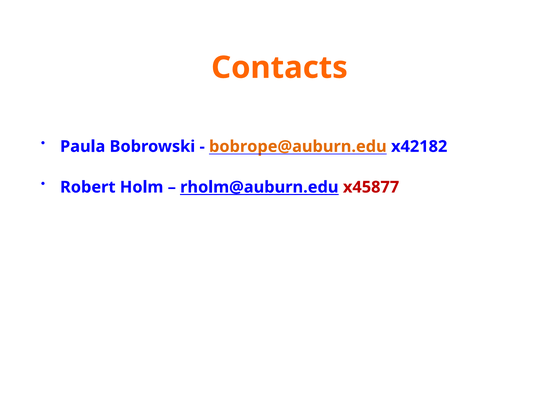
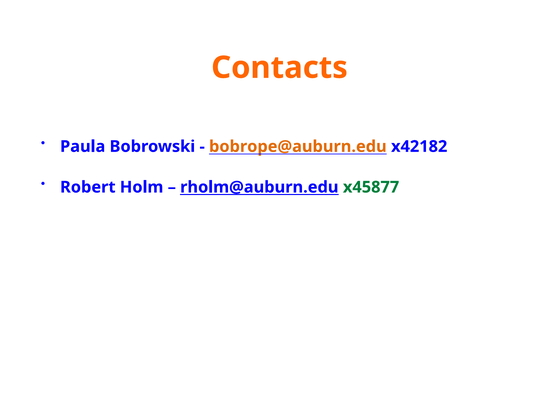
x45877 colour: red -> green
